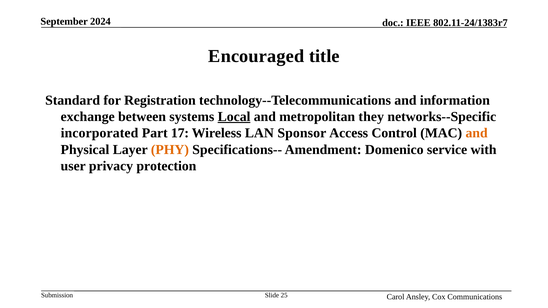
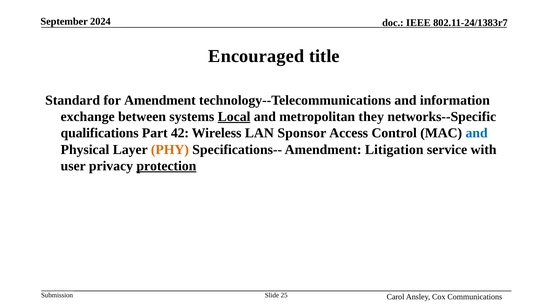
for Registration: Registration -> Amendment
incorporated: incorporated -> qualifications
17: 17 -> 42
and at (477, 133) colour: orange -> blue
Domenico: Domenico -> Litigation
protection underline: none -> present
